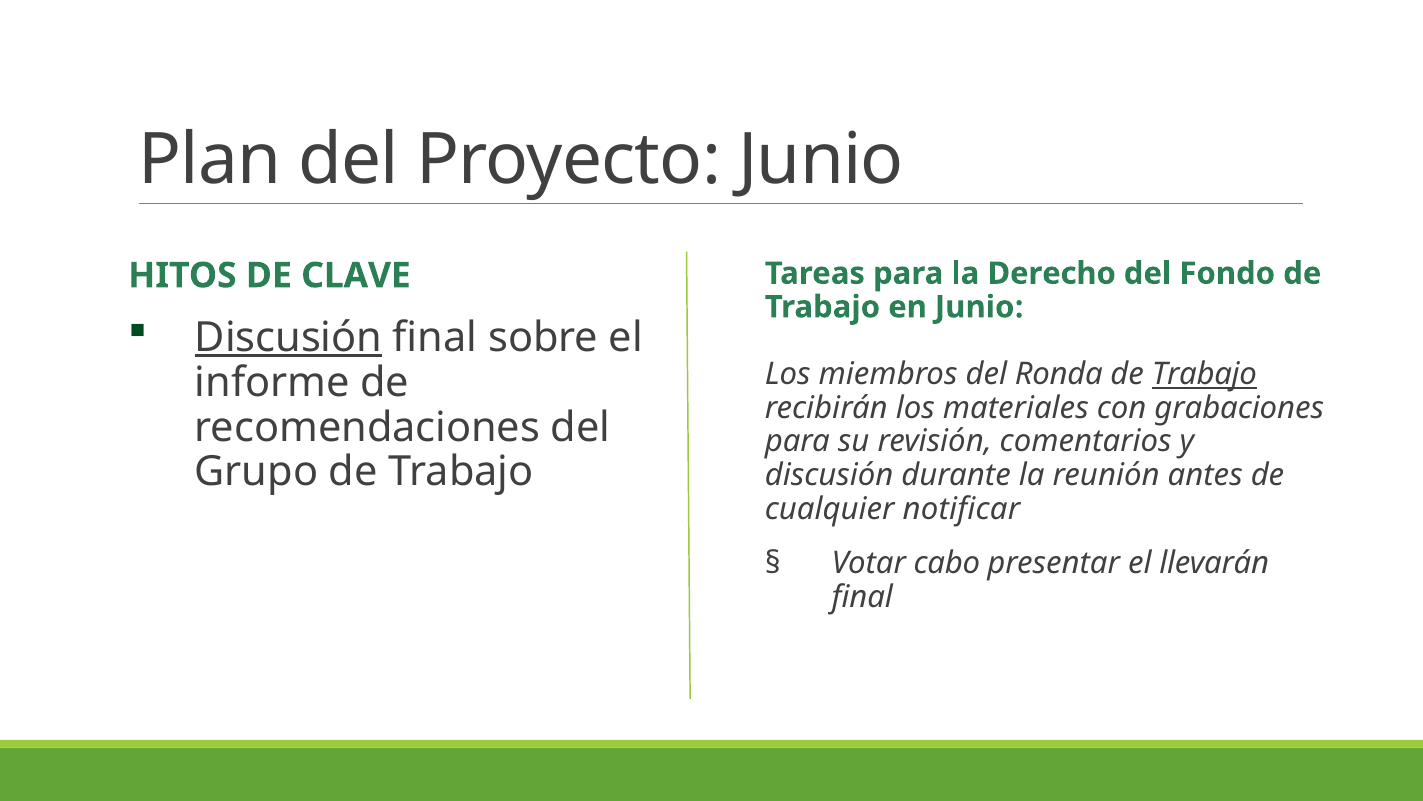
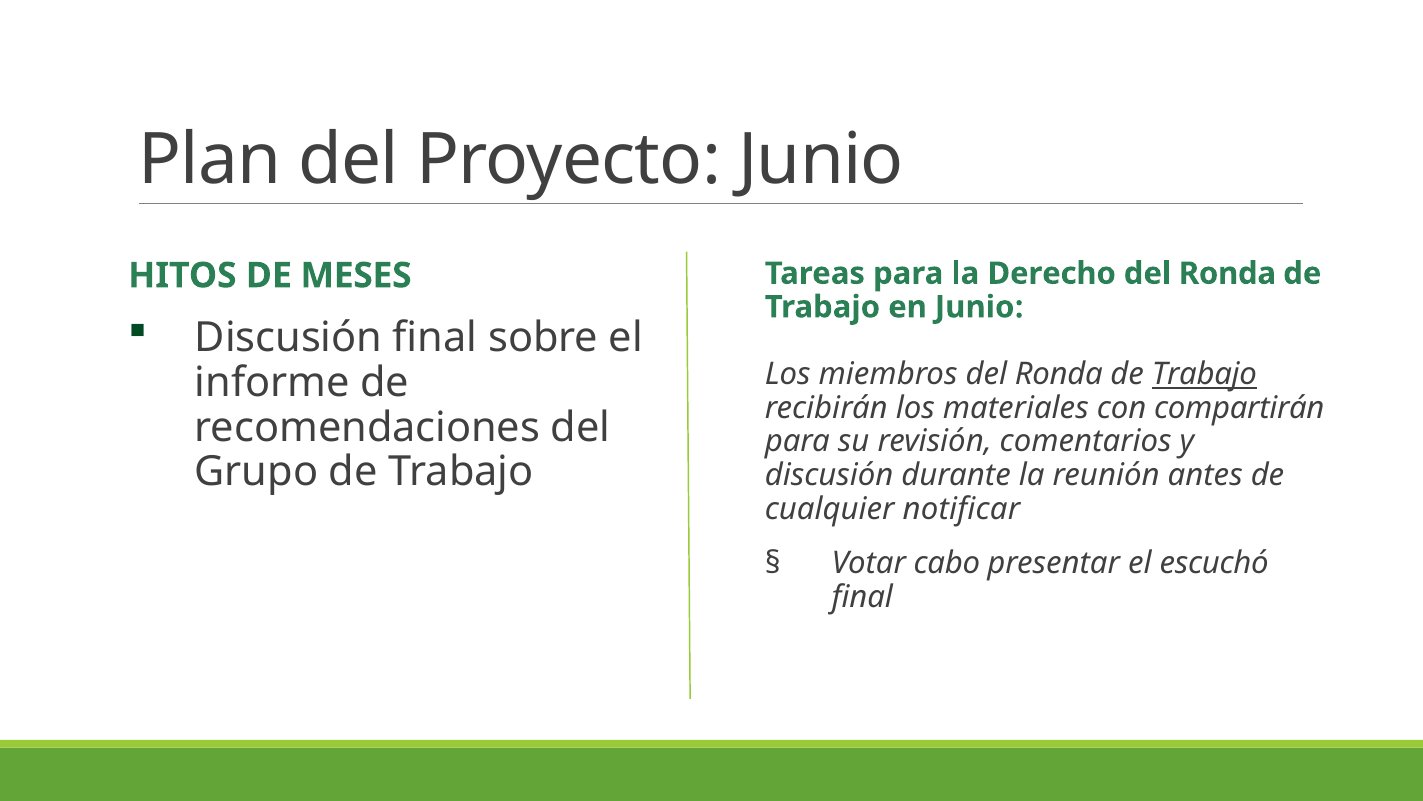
Fondo at (1227, 273): Fondo -> Ronda
CLAVE: CLAVE -> MESES
Discusión at (289, 338) underline: present -> none
grabaciones: grabaciones -> compartirán
llevarán: llevarán -> escuchó
